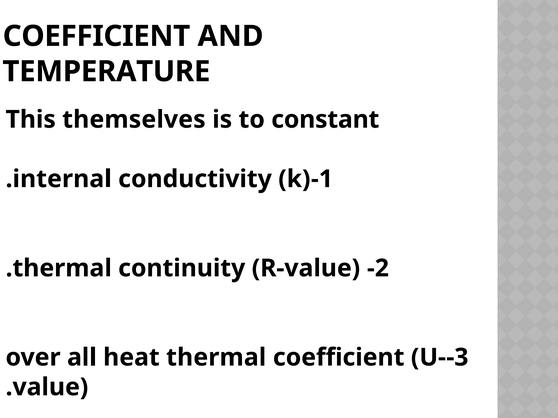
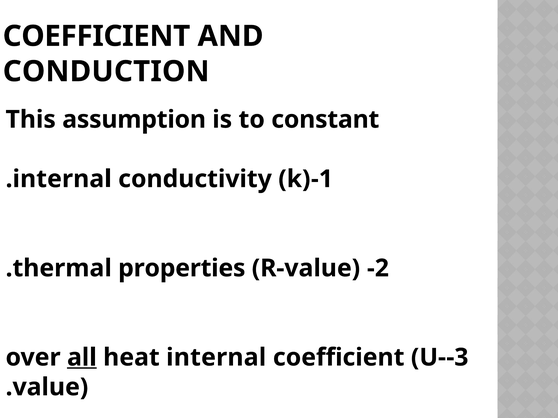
TEMPERATURE: TEMPERATURE -> CONDUCTION
themselves: themselves -> assumption
continuity: continuity -> properties
all underline: none -> present
heat thermal: thermal -> internal
